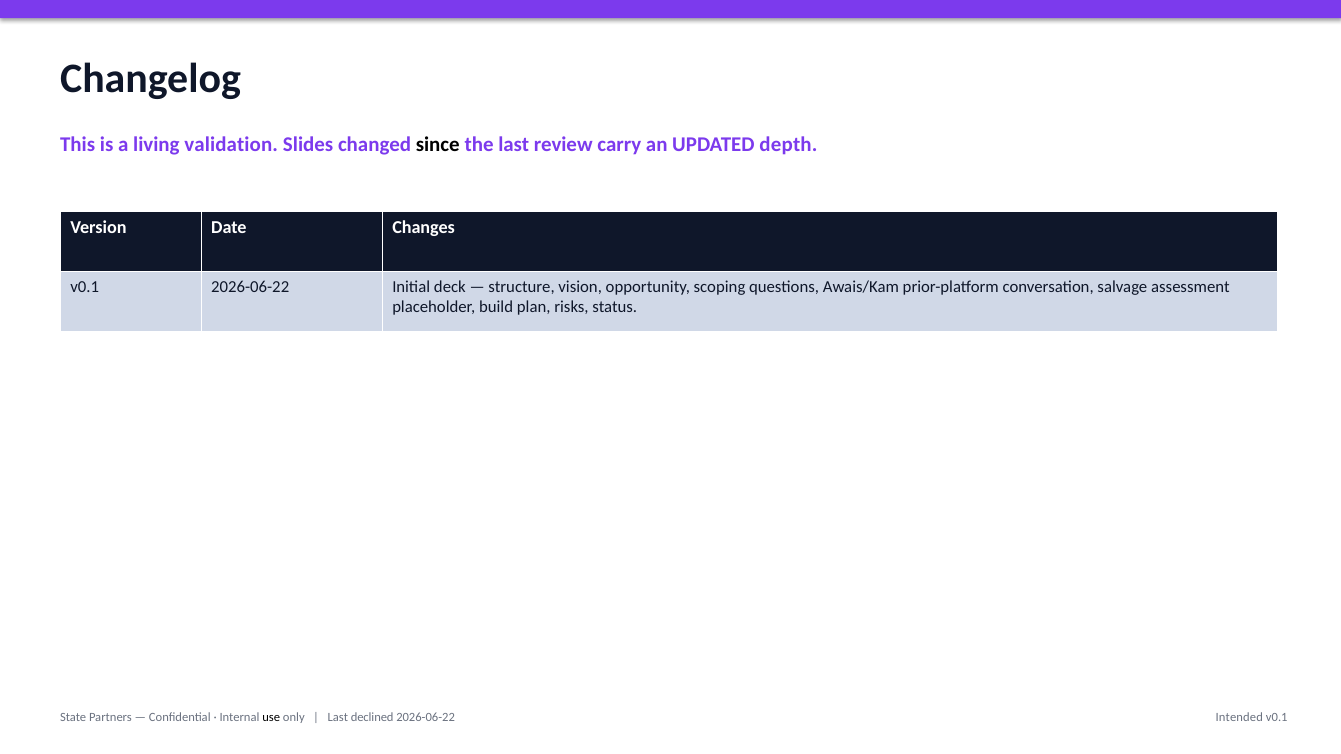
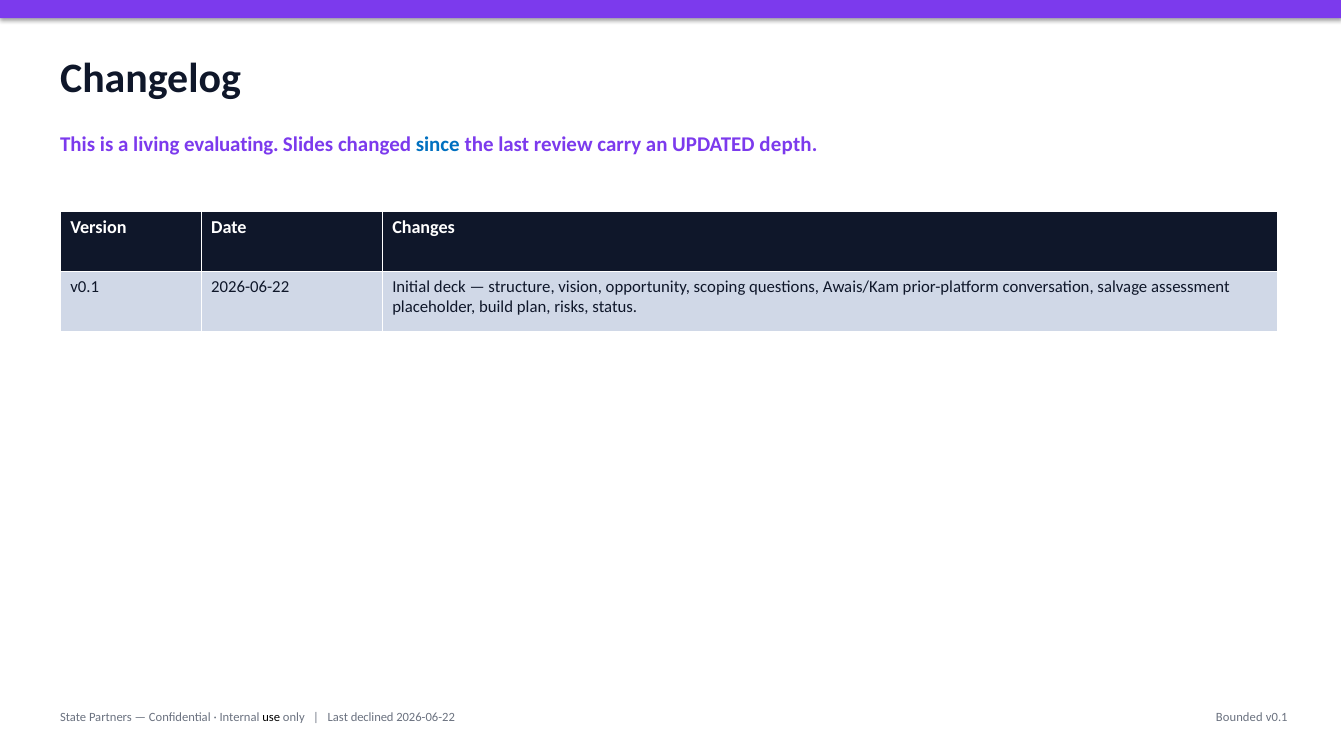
validation: validation -> evaluating
since colour: black -> blue
Intended: Intended -> Bounded
